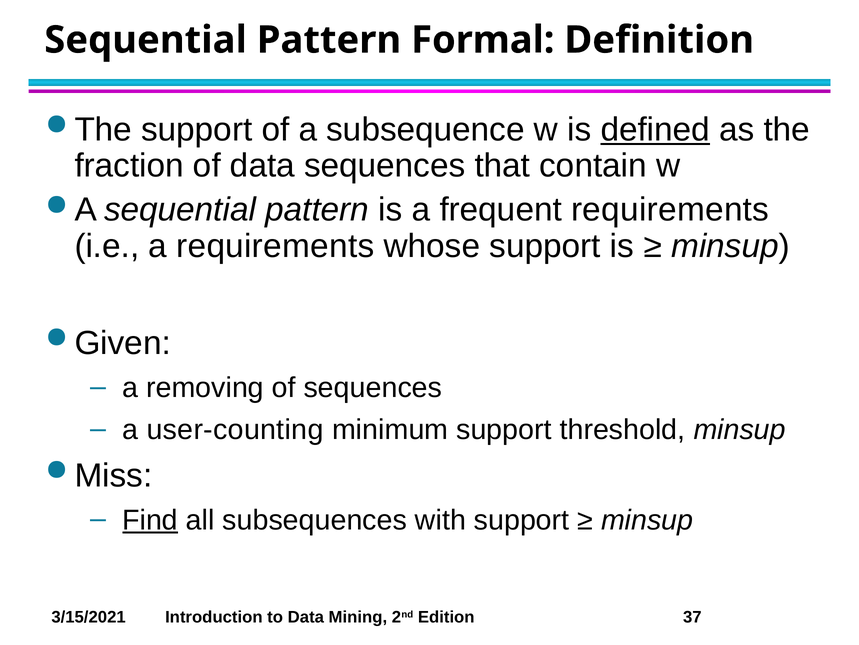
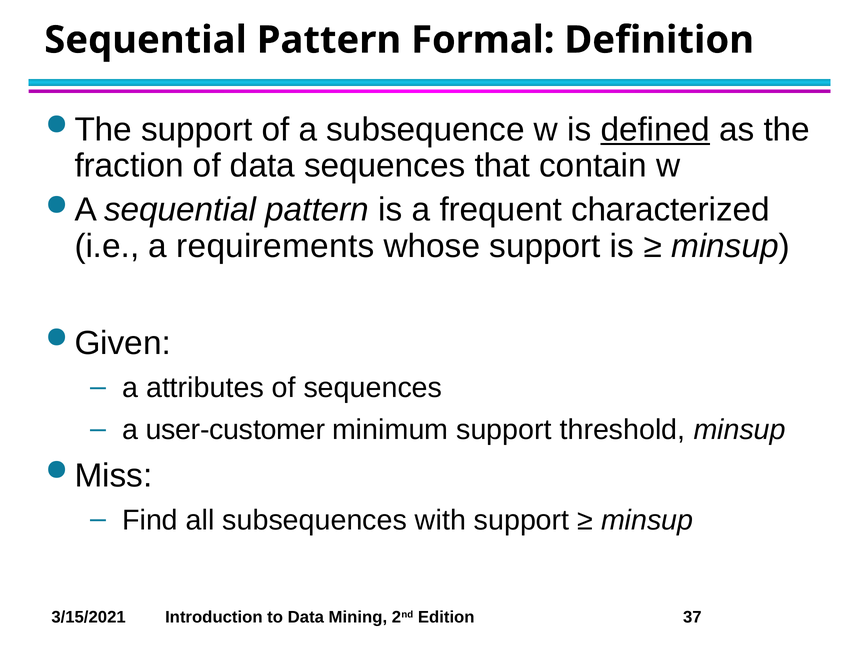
frequent requirements: requirements -> characterized
removing: removing -> attributes
user-counting: user-counting -> user-customer
Find underline: present -> none
